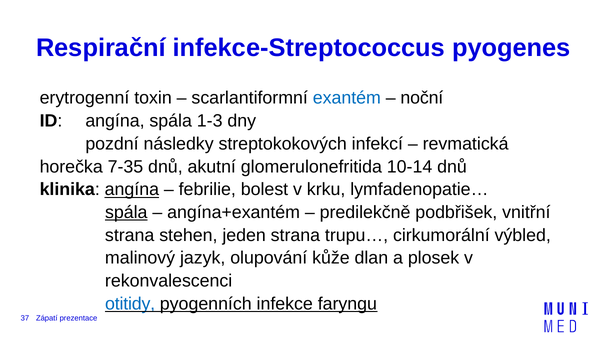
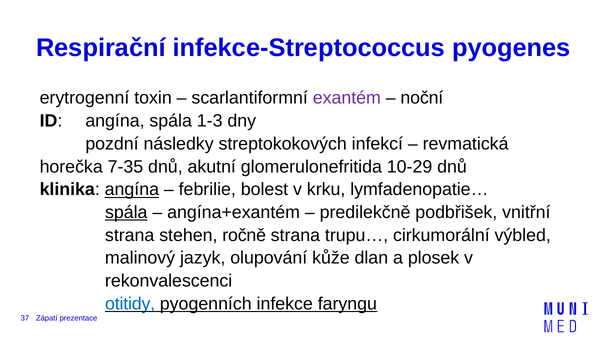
exantém colour: blue -> purple
10-14: 10-14 -> 10-29
jeden: jeden -> ročně
